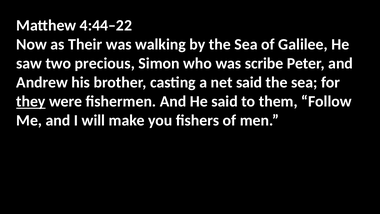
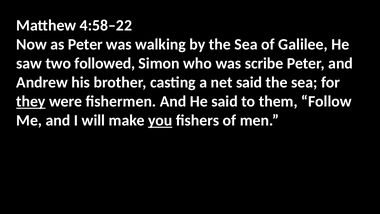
4:44–22: 4:44–22 -> 4:58–22
as Their: Their -> Peter
precious: precious -> followed
you underline: none -> present
